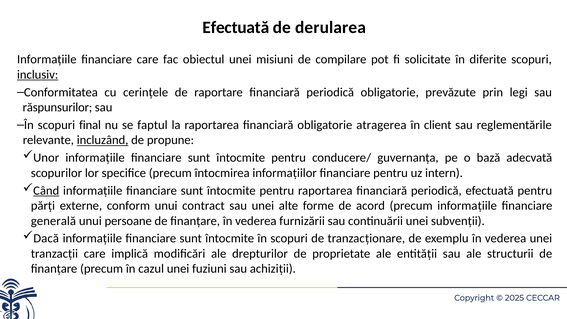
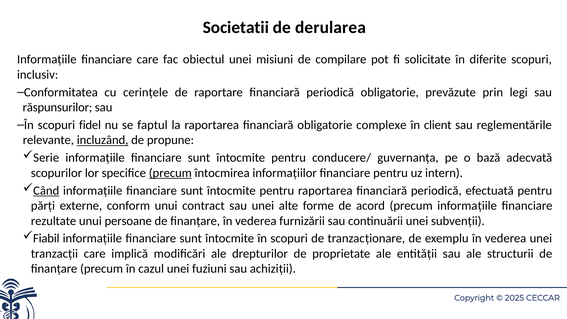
Efectuată at (236, 27): Efectuată -> Societatii
inclusiv underline: present -> none
final: final -> fidel
atragerea: atragerea -> complexe
Unor: Unor -> Serie
precum at (170, 173) underline: none -> present
generală: generală -> rezultate
Dacă: Dacă -> Fiabil
